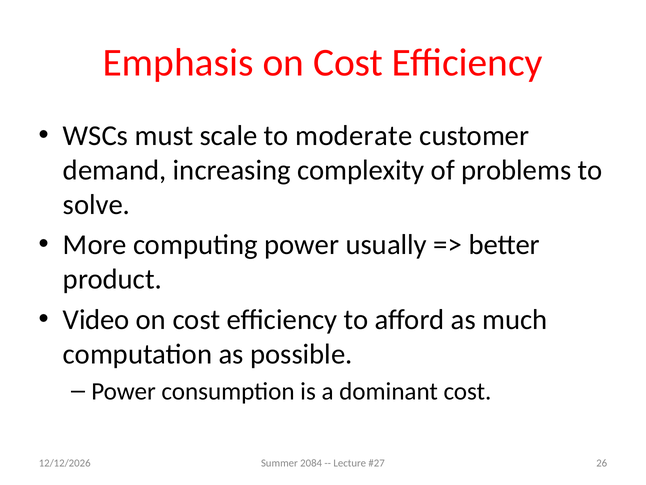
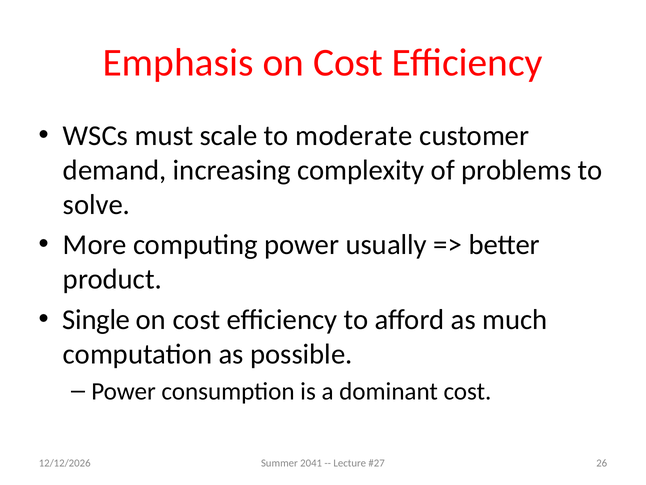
Video: Video -> Single
2084: 2084 -> 2041
